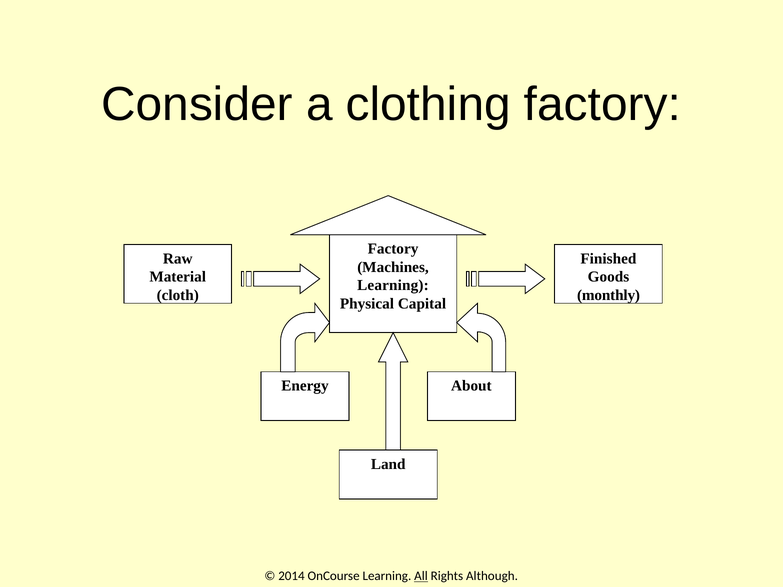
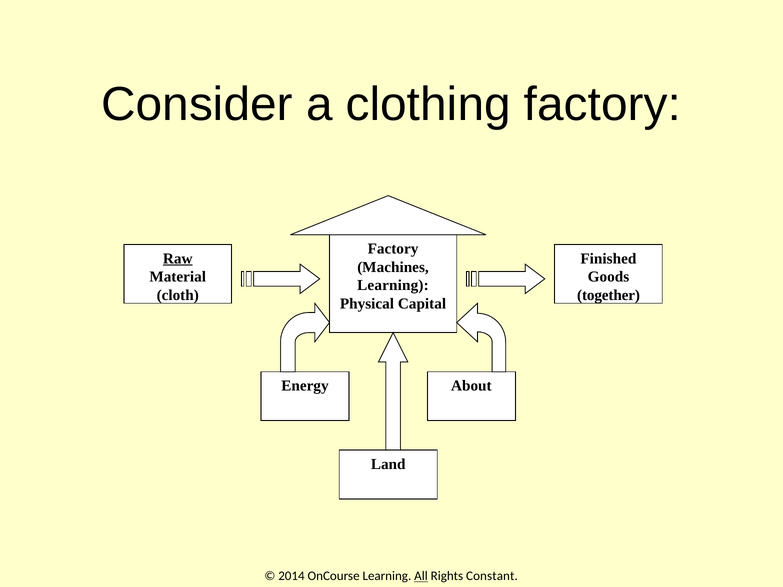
Raw underline: none -> present
monthly: monthly -> together
Although: Although -> Constant
